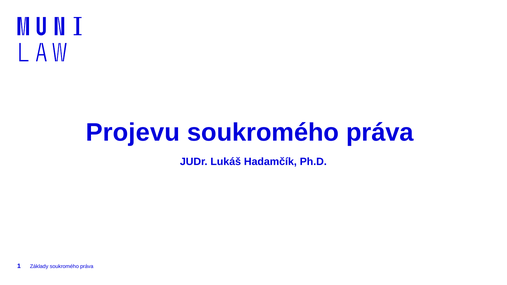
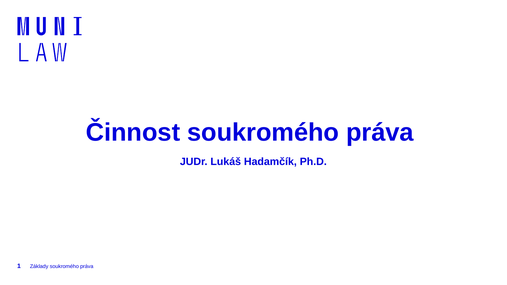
Projevu: Projevu -> Činnost
